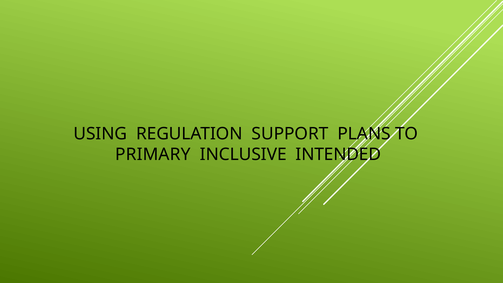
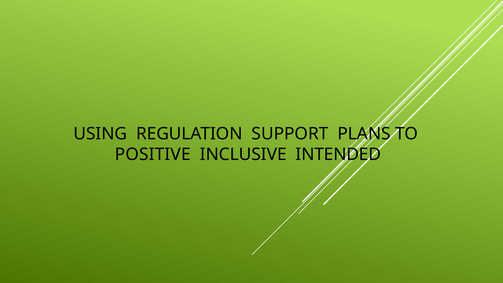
PRIMARY: PRIMARY -> POSITIVE
